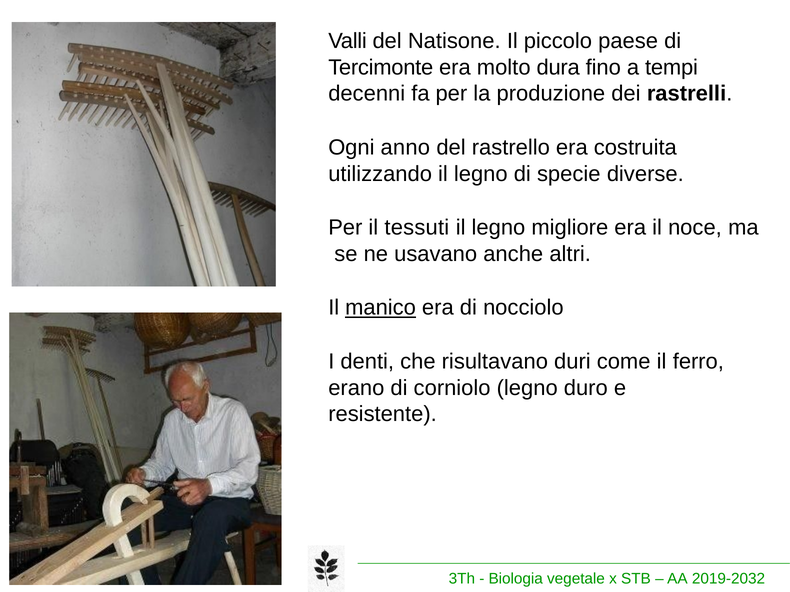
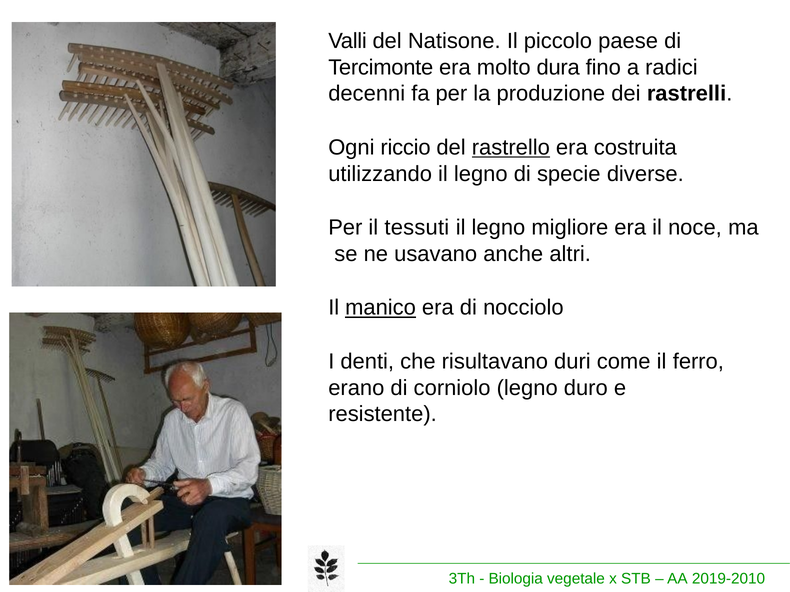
tempi: tempi -> radici
anno: anno -> riccio
rastrello underline: none -> present
2019-2032: 2019-2032 -> 2019-2010
